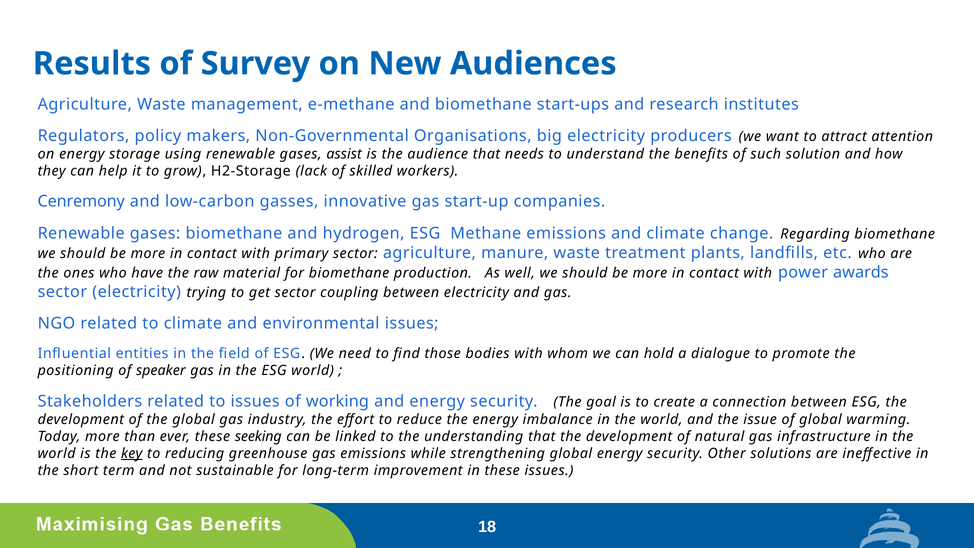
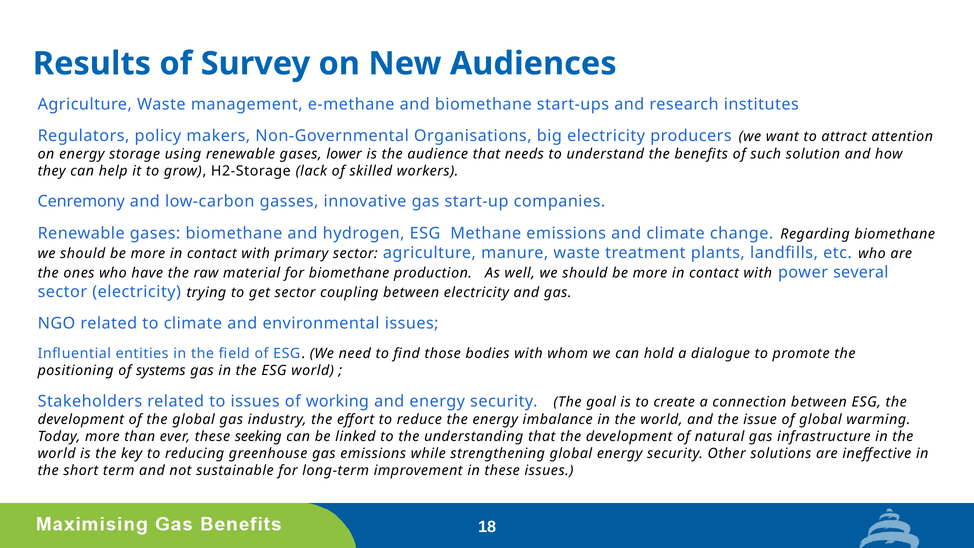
assist: assist -> lower
awards: awards -> several
speaker: speaker -> systems
key underline: present -> none
